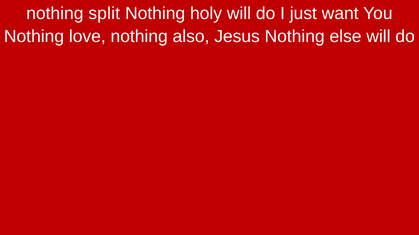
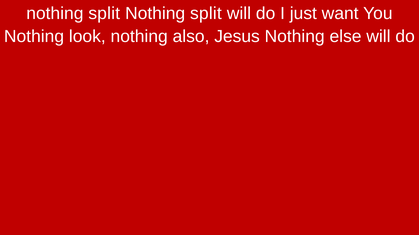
holy at (206, 13): holy -> split
love: love -> look
